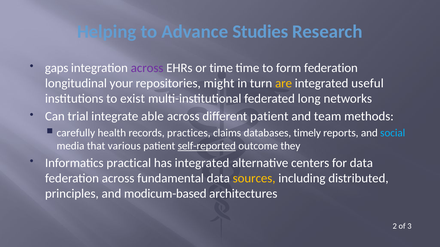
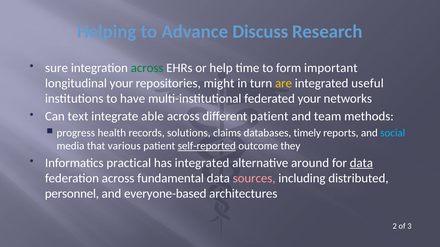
Studies: Studies -> Discuss
gaps: gaps -> sure
across at (147, 68) colour: purple -> green
or time: time -> help
form federation: federation -> important
exist: exist -> have
federated long: long -> your
trial: trial -> text
carefully: carefully -> progress
practices: practices -> solutions
centers: centers -> around
data at (361, 163) underline: none -> present
sources colour: yellow -> pink
principles: principles -> personnel
modicum-based: modicum-based -> everyone-based
